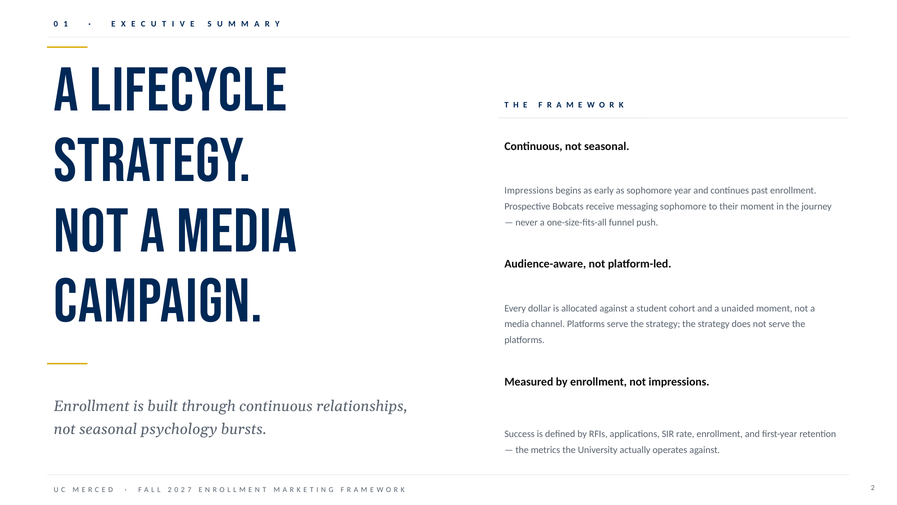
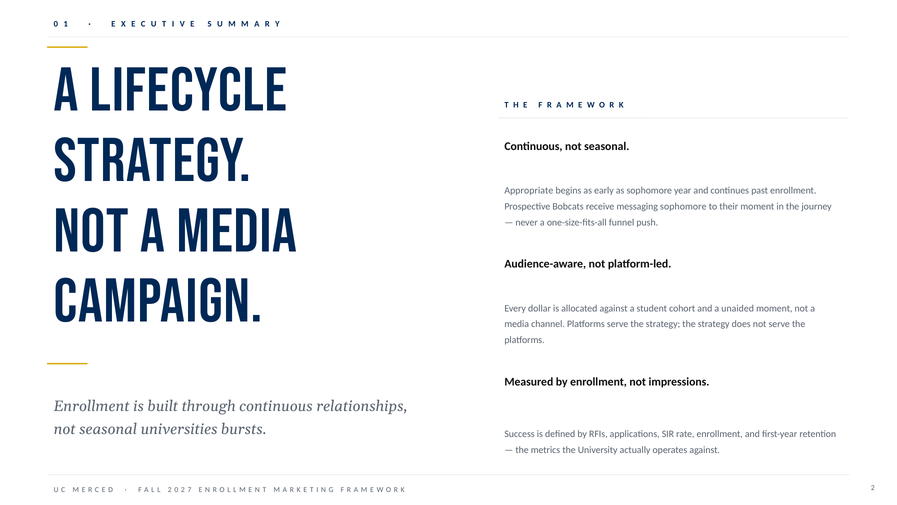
Impressions at (529, 190): Impressions -> Appropriate
psychology: psychology -> universities
